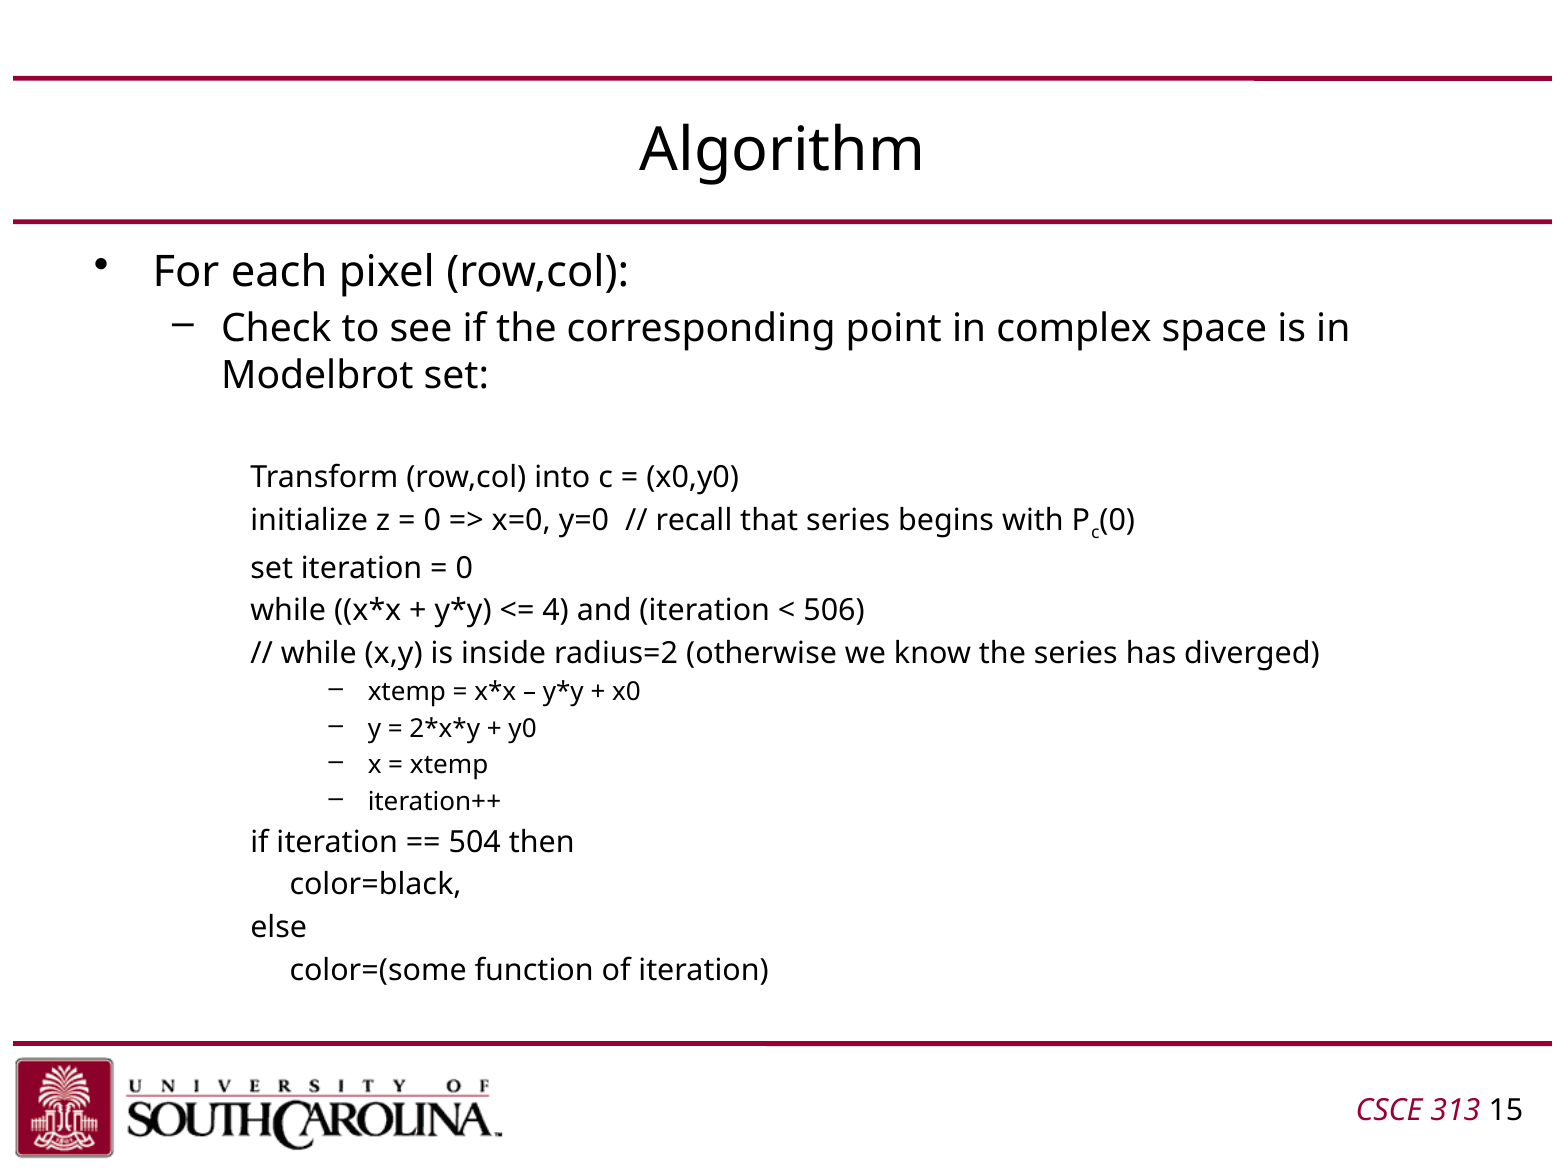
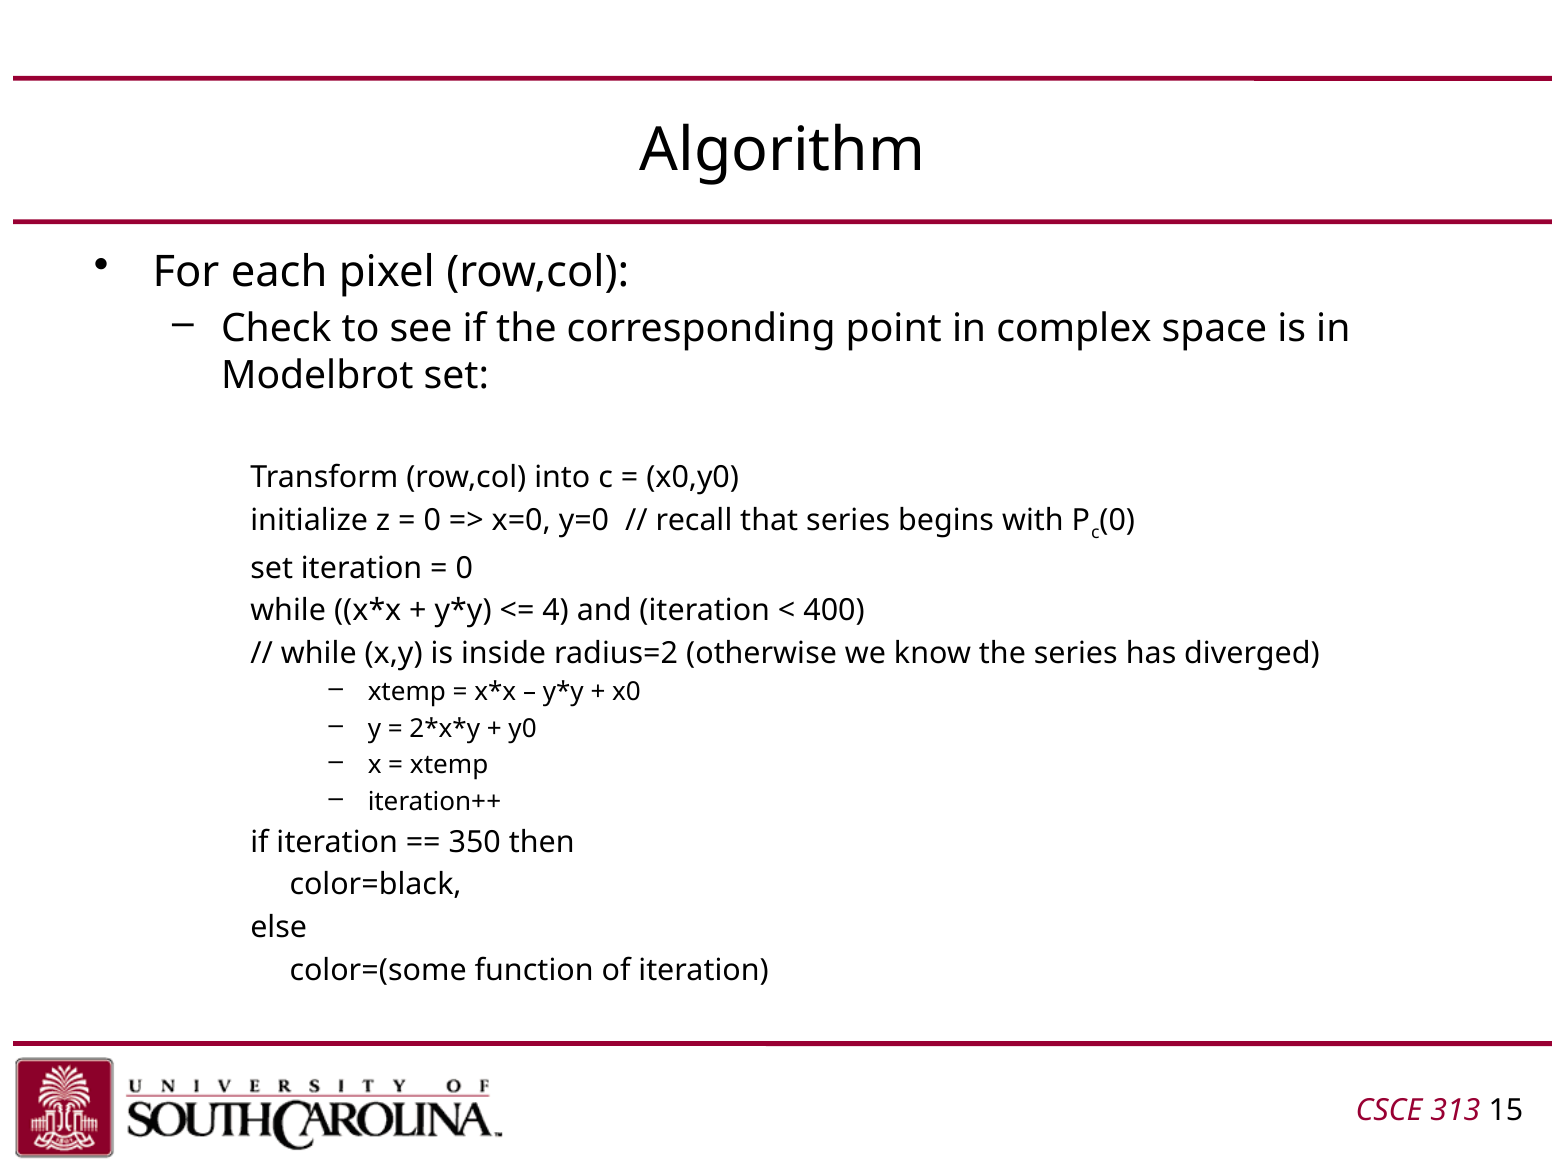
506: 506 -> 400
504: 504 -> 350
